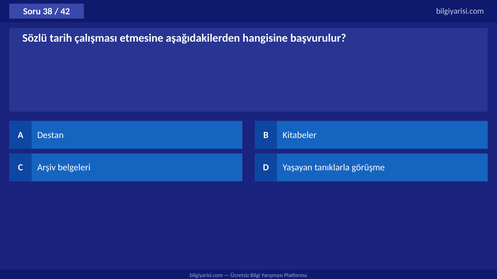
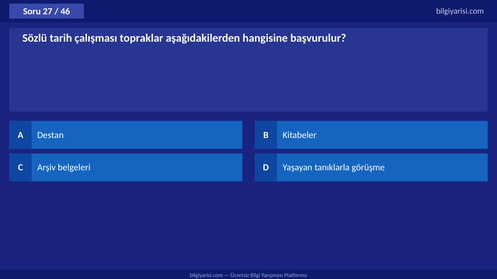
38: 38 -> 27
42: 42 -> 46
etmesine: etmesine -> topraklar
